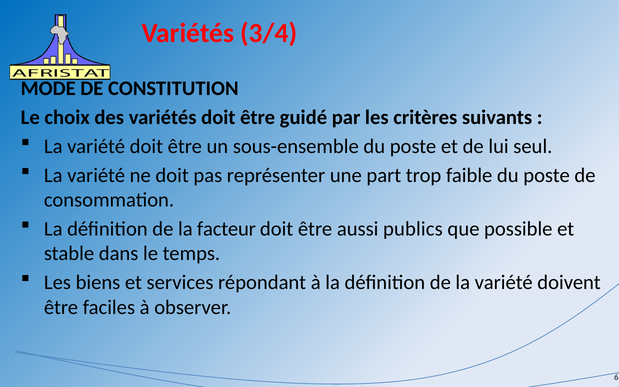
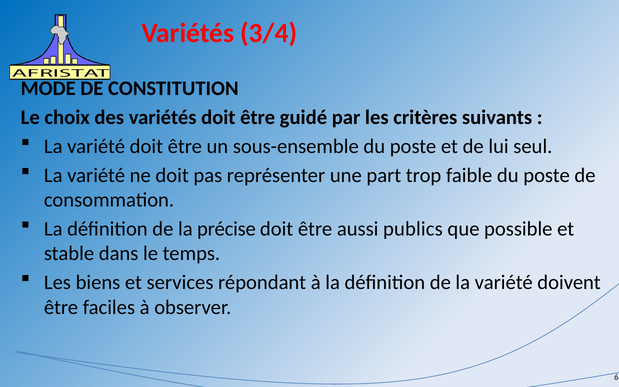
facteur: facteur -> précise
